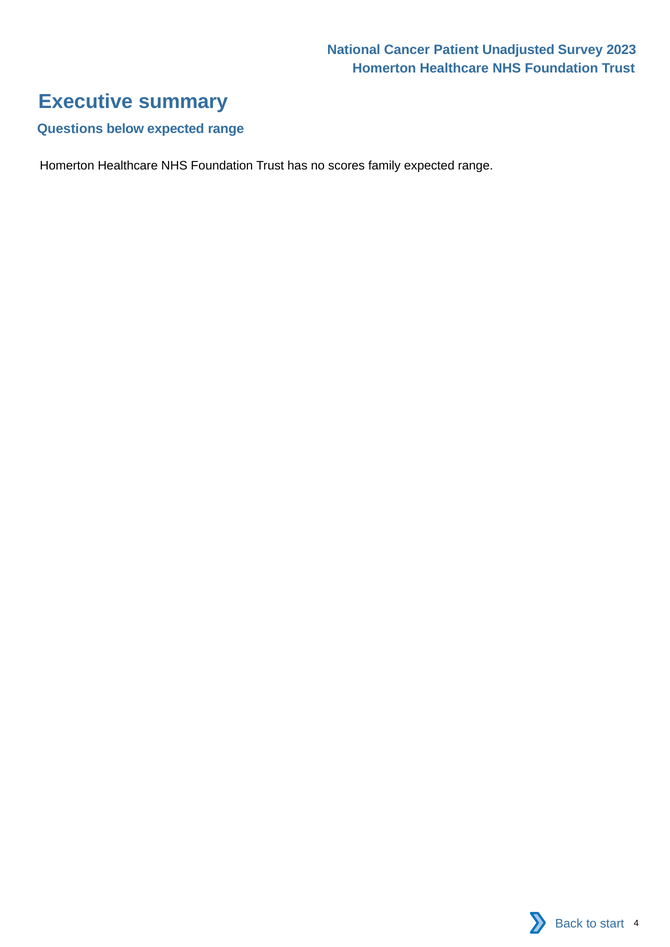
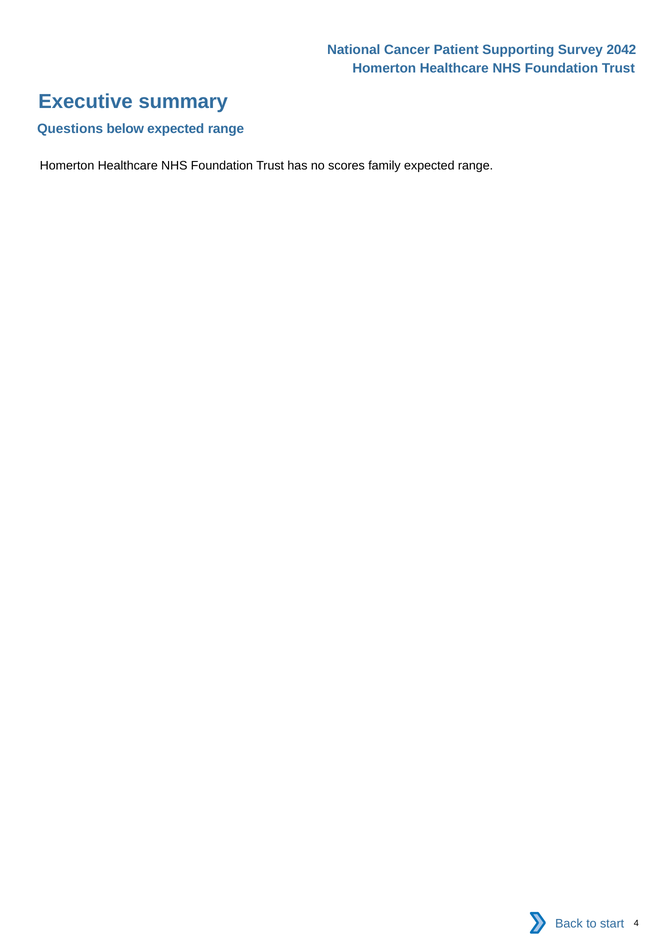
Unadjusted: Unadjusted -> Supporting
2023: 2023 -> 2042
